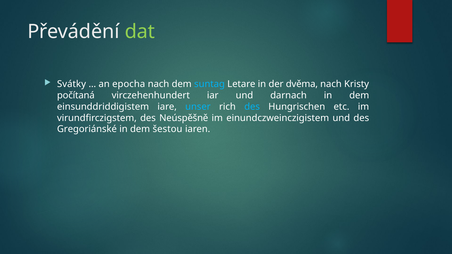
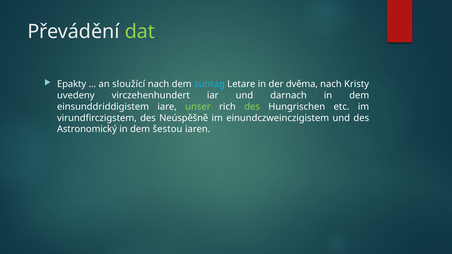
Svátky: Svátky -> Epakty
epocha: epocha -> sloužící
počítaná: počítaná -> uvedeny
unser colour: light blue -> light green
des at (252, 107) colour: light blue -> light green
Gregoriánské: Gregoriánské -> Astronomický
